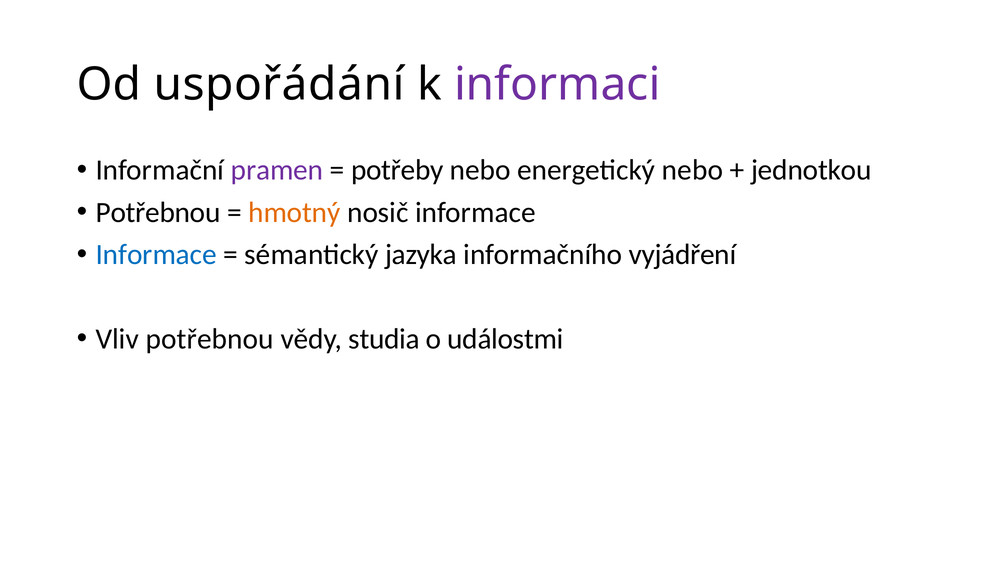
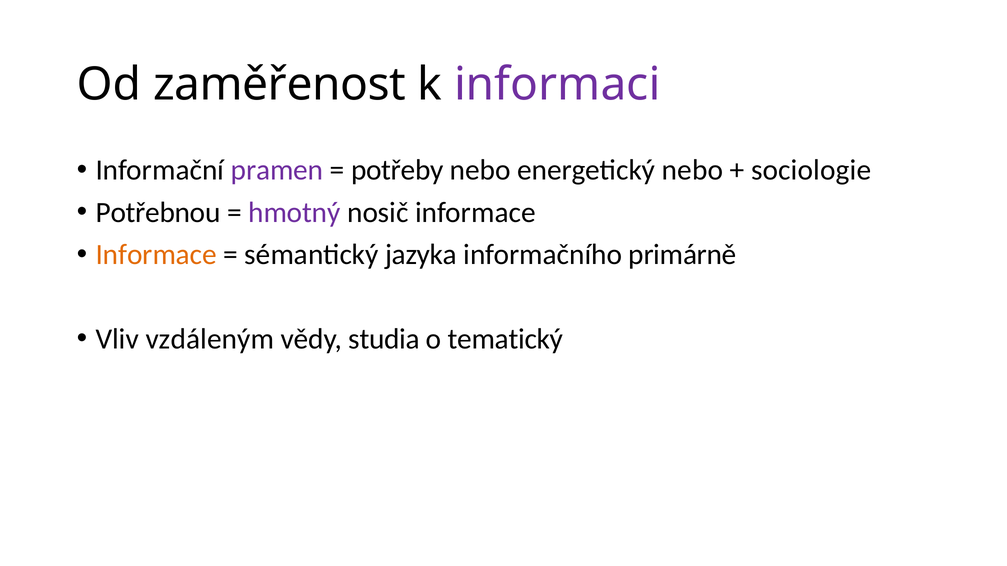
uspořádání: uspořádání -> zaměřenost
jednotkou: jednotkou -> sociologie
hmotný colour: orange -> purple
Informace at (156, 255) colour: blue -> orange
vyjádření: vyjádření -> primárně
Vliv potřebnou: potřebnou -> vzdáleným
událostmi: událostmi -> tematický
